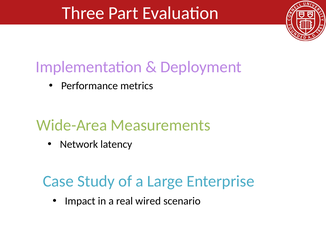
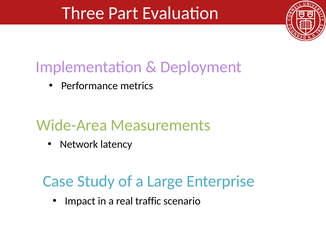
wired: wired -> traffic
